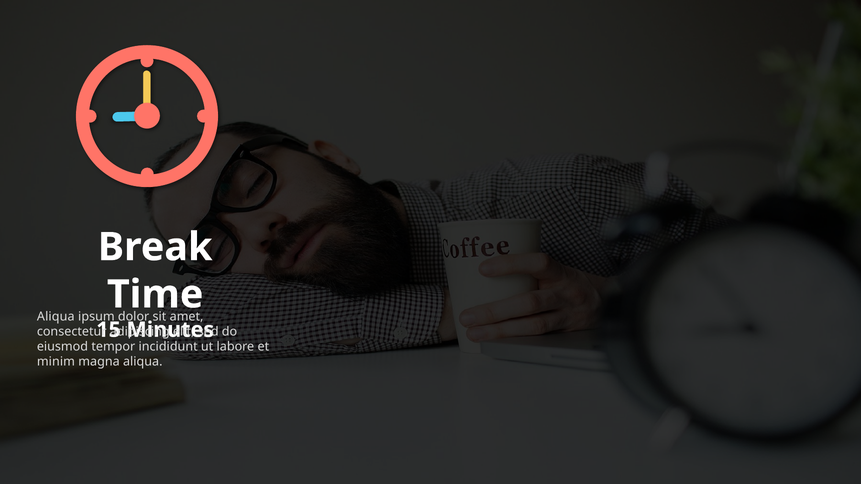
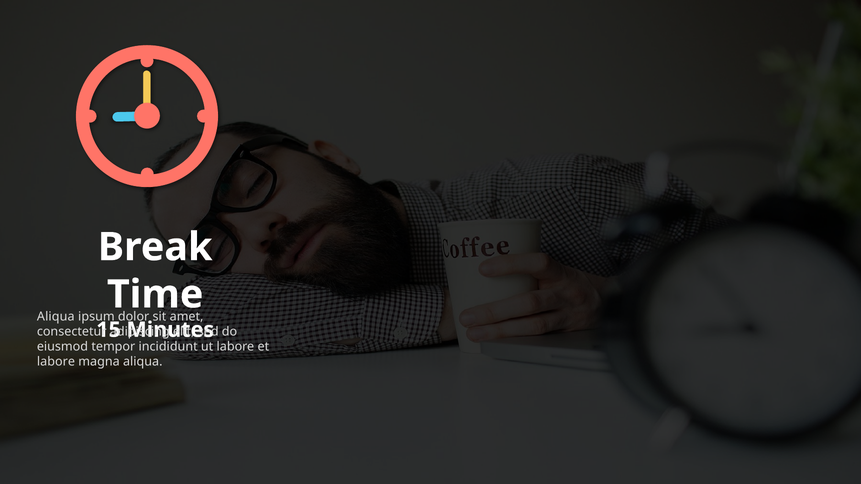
minim at (56, 362): minim -> labore
